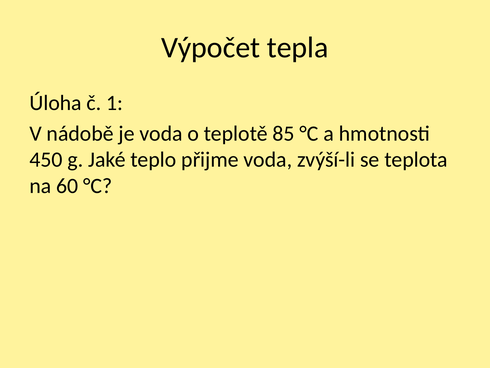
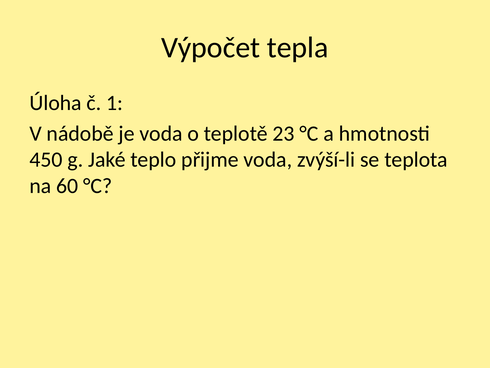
85: 85 -> 23
